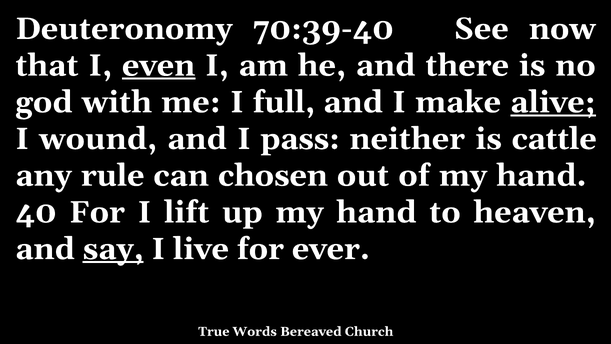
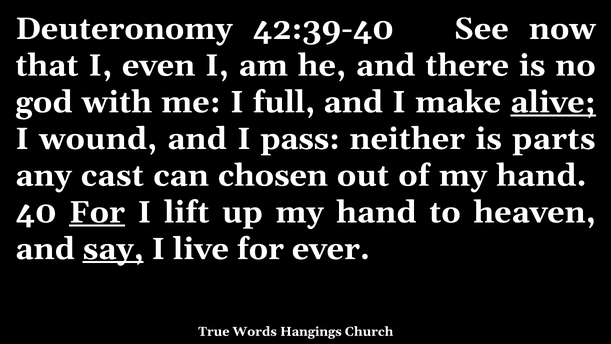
70:39-40: 70:39-40 -> 42:39-40
even underline: present -> none
cattle: cattle -> parts
rule: rule -> cast
For at (97, 212) underline: none -> present
Bereaved: Bereaved -> Hangings
